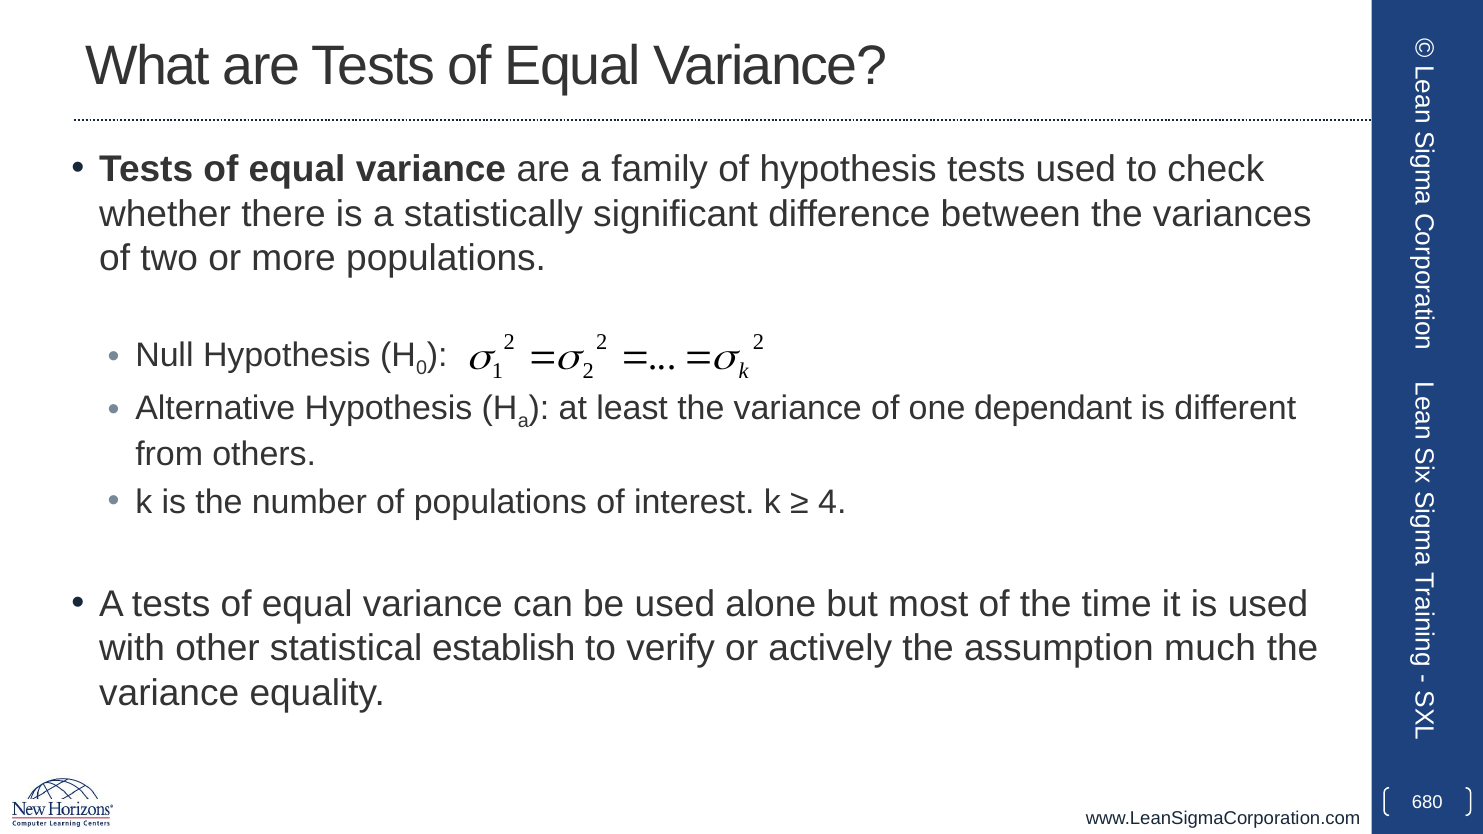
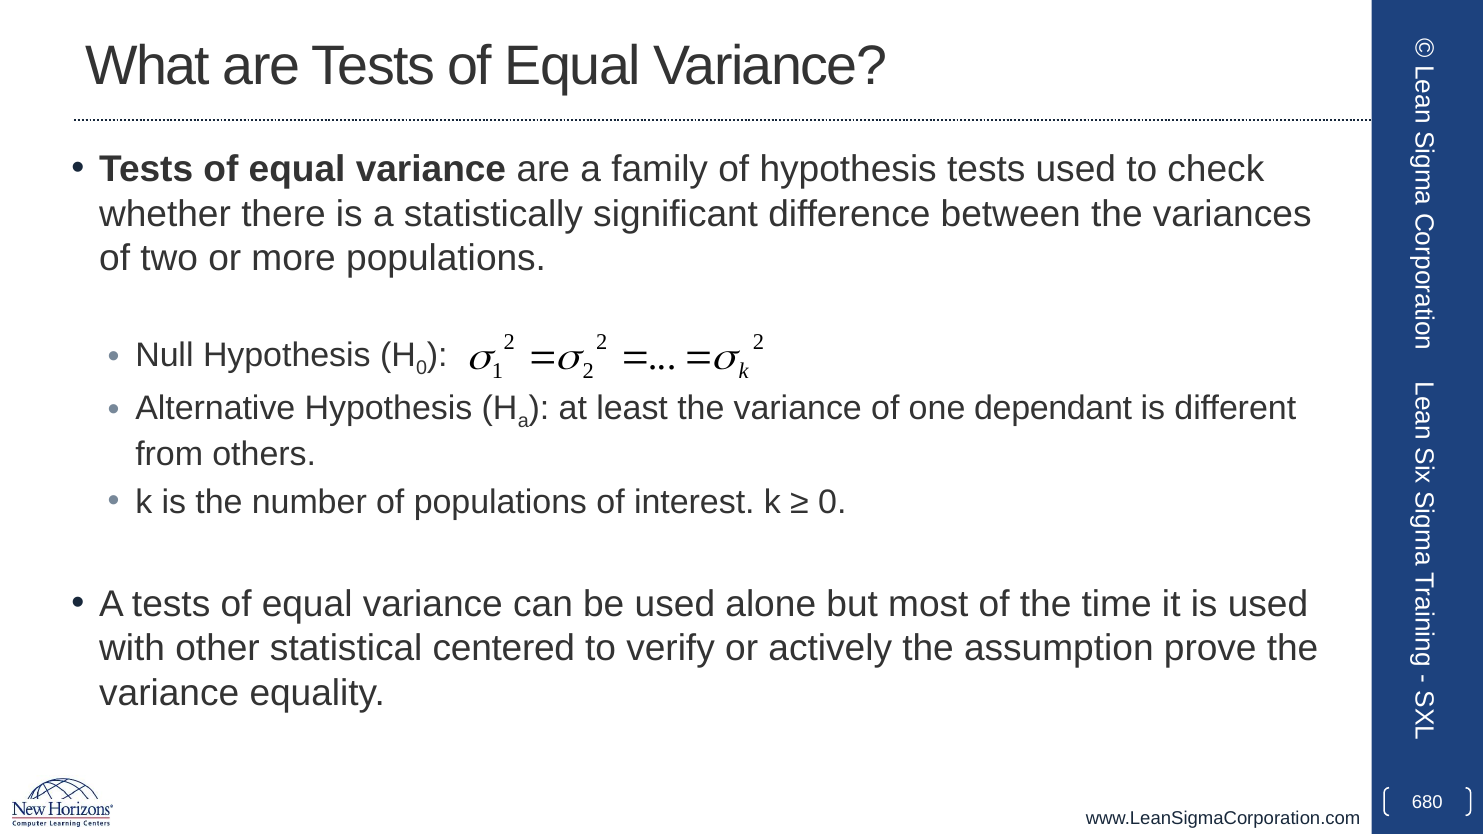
4 at (832, 502): 4 -> 0
establish: establish -> centered
much: much -> prove
